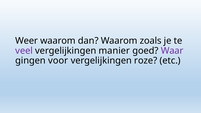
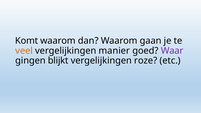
Weer: Weer -> Komt
zoals: zoals -> gaan
veel colour: purple -> orange
voor: voor -> blijkt
